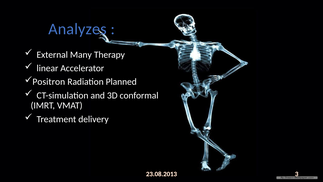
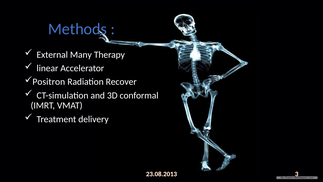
Analyzes: Analyzes -> Methods
Planned: Planned -> Recover
